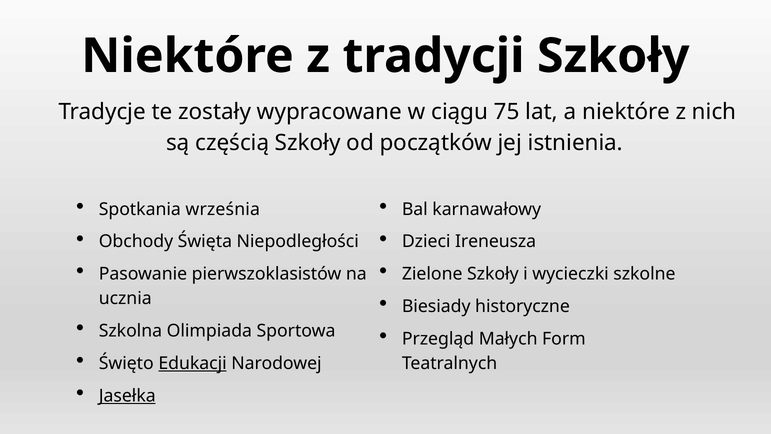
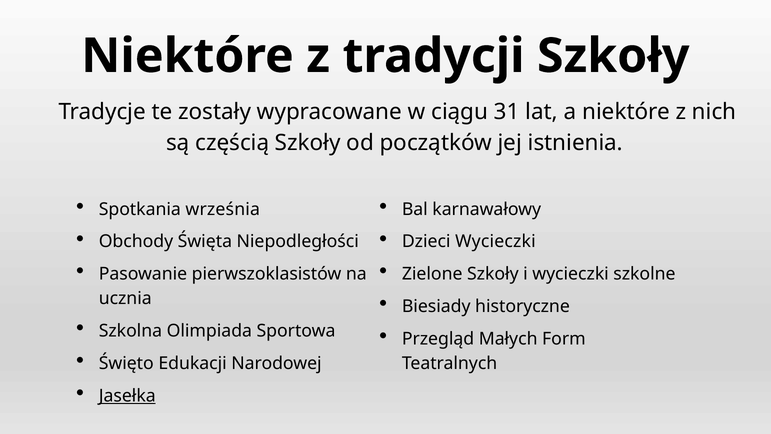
75: 75 -> 31
Dzieci Ireneusza: Ireneusza -> Wycieczki
Edukacji underline: present -> none
